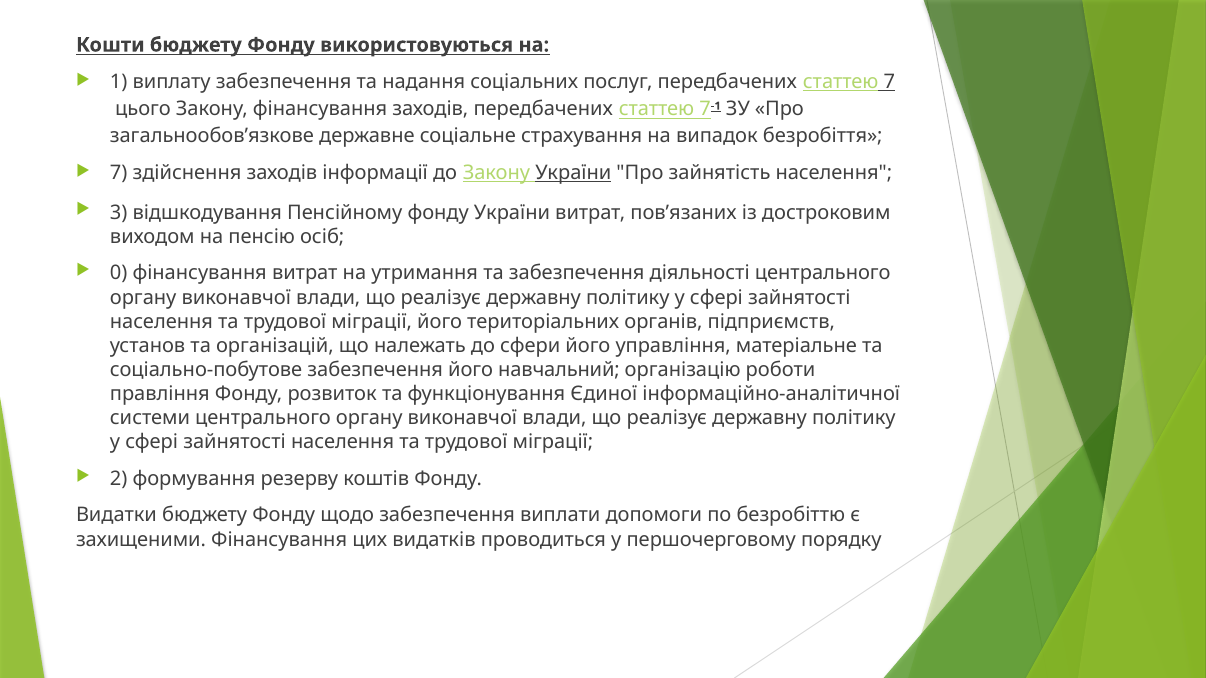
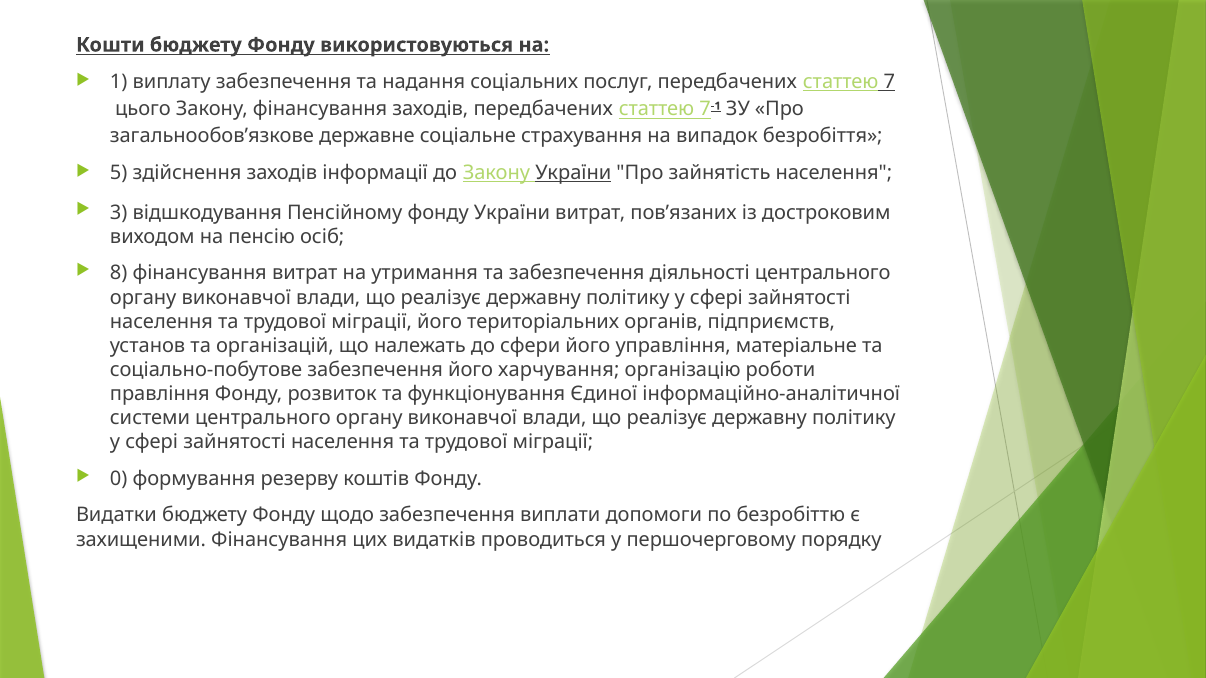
7 at (119, 173): 7 -> 5
0: 0 -> 8
навчальний: навчальний -> харчування
2: 2 -> 0
